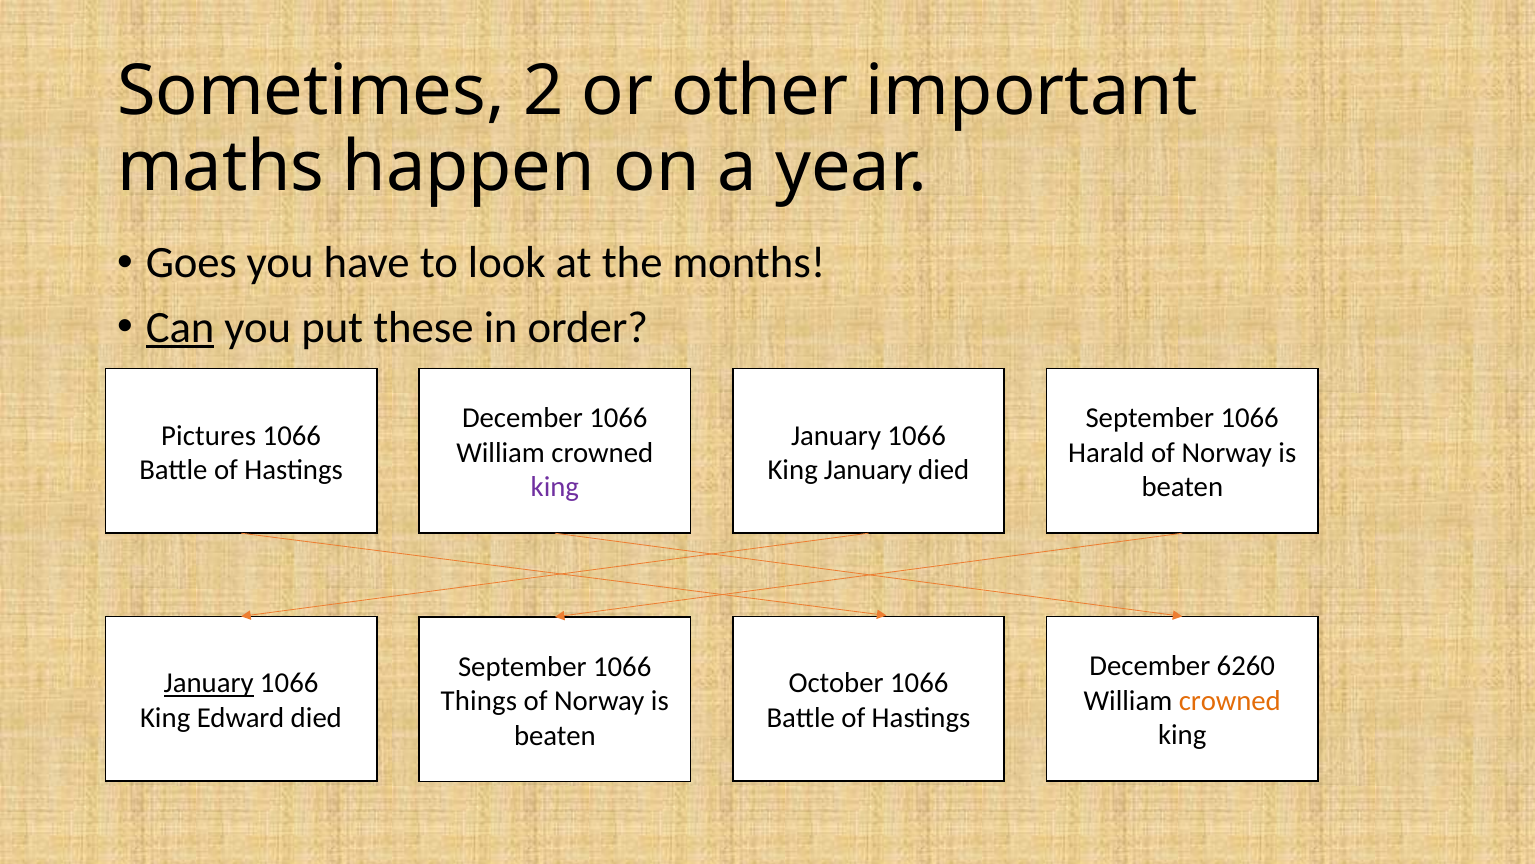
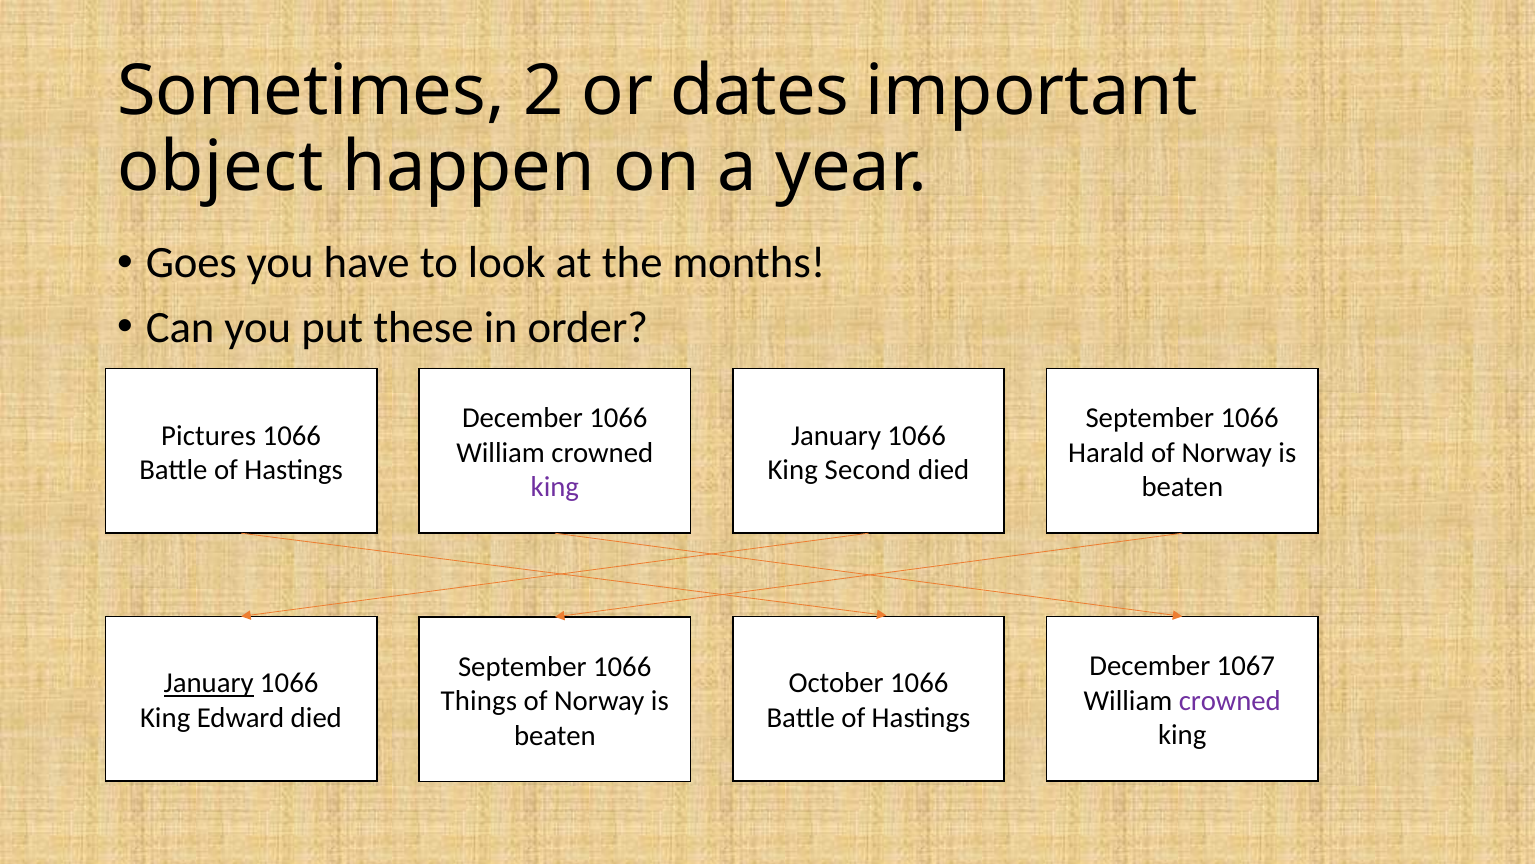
other: other -> dates
maths: maths -> object
Can underline: present -> none
January at (868, 470): January -> Second
6260: 6260 -> 1067
crowned at (1230, 700) colour: orange -> purple
